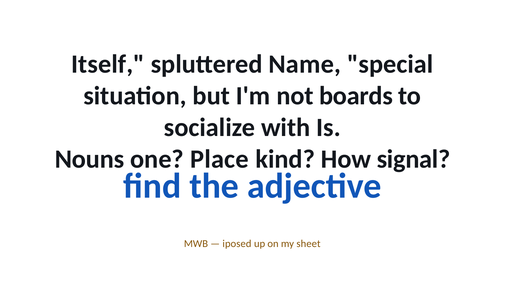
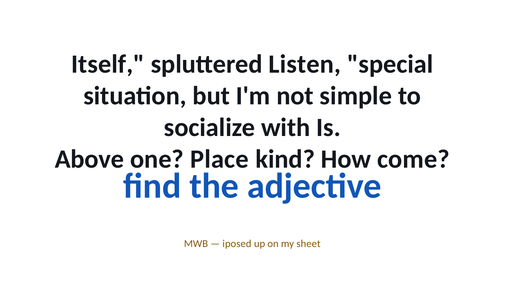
Name: Name -> Listen
boards: boards -> simple
Nouns: Nouns -> Above
signal: signal -> come
